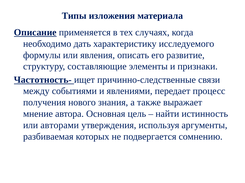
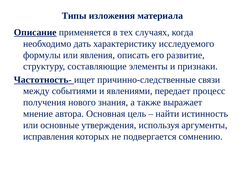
авторами: авторами -> основные
разбиваемая: разбиваемая -> исправления
